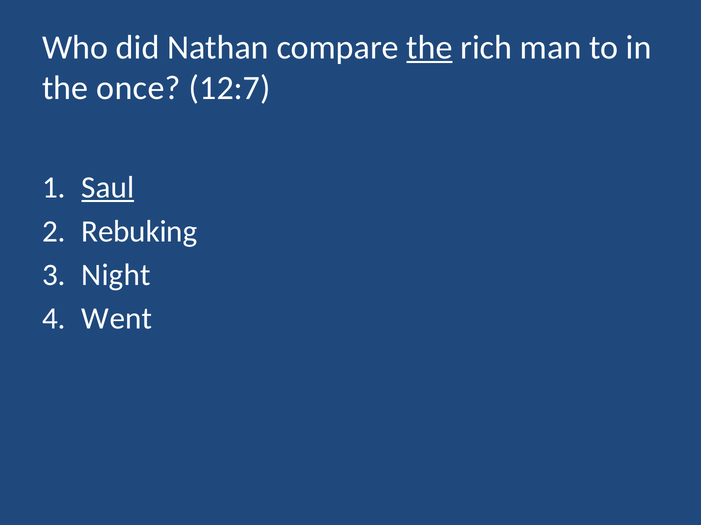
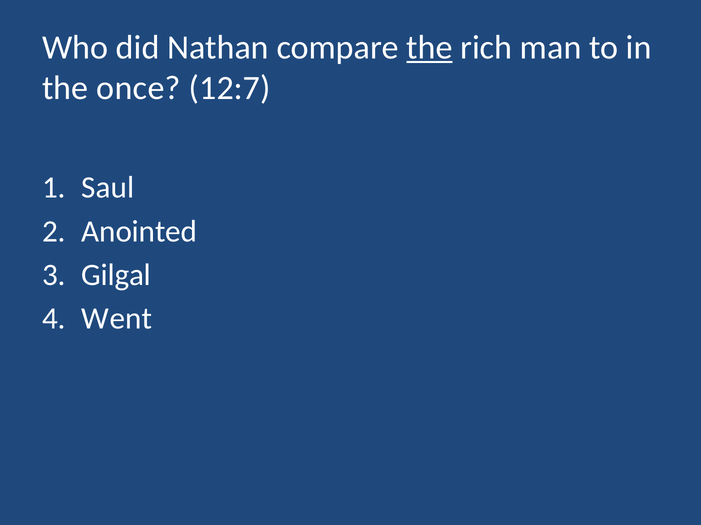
Saul underline: present -> none
Rebuking: Rebuking -> Anointed
Night: Night -> Gilgal
